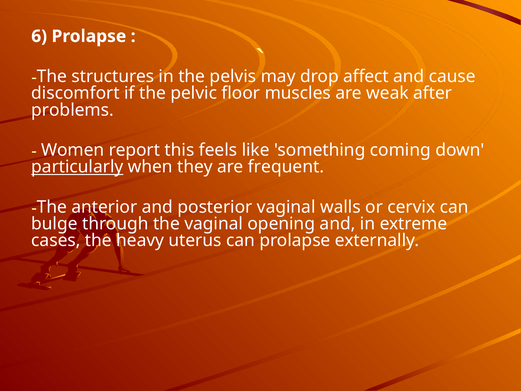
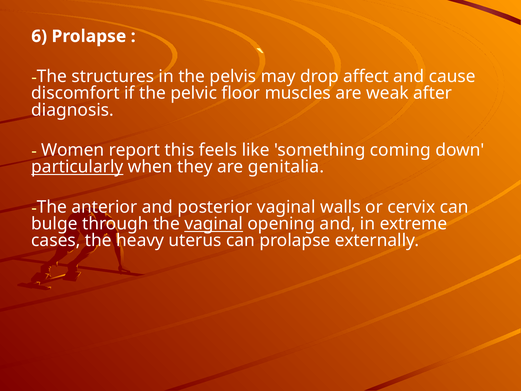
problems: problems -> diagnosis
frequent: frequent -> genitalia
vaginal at (214, 224) underline: none -> present
